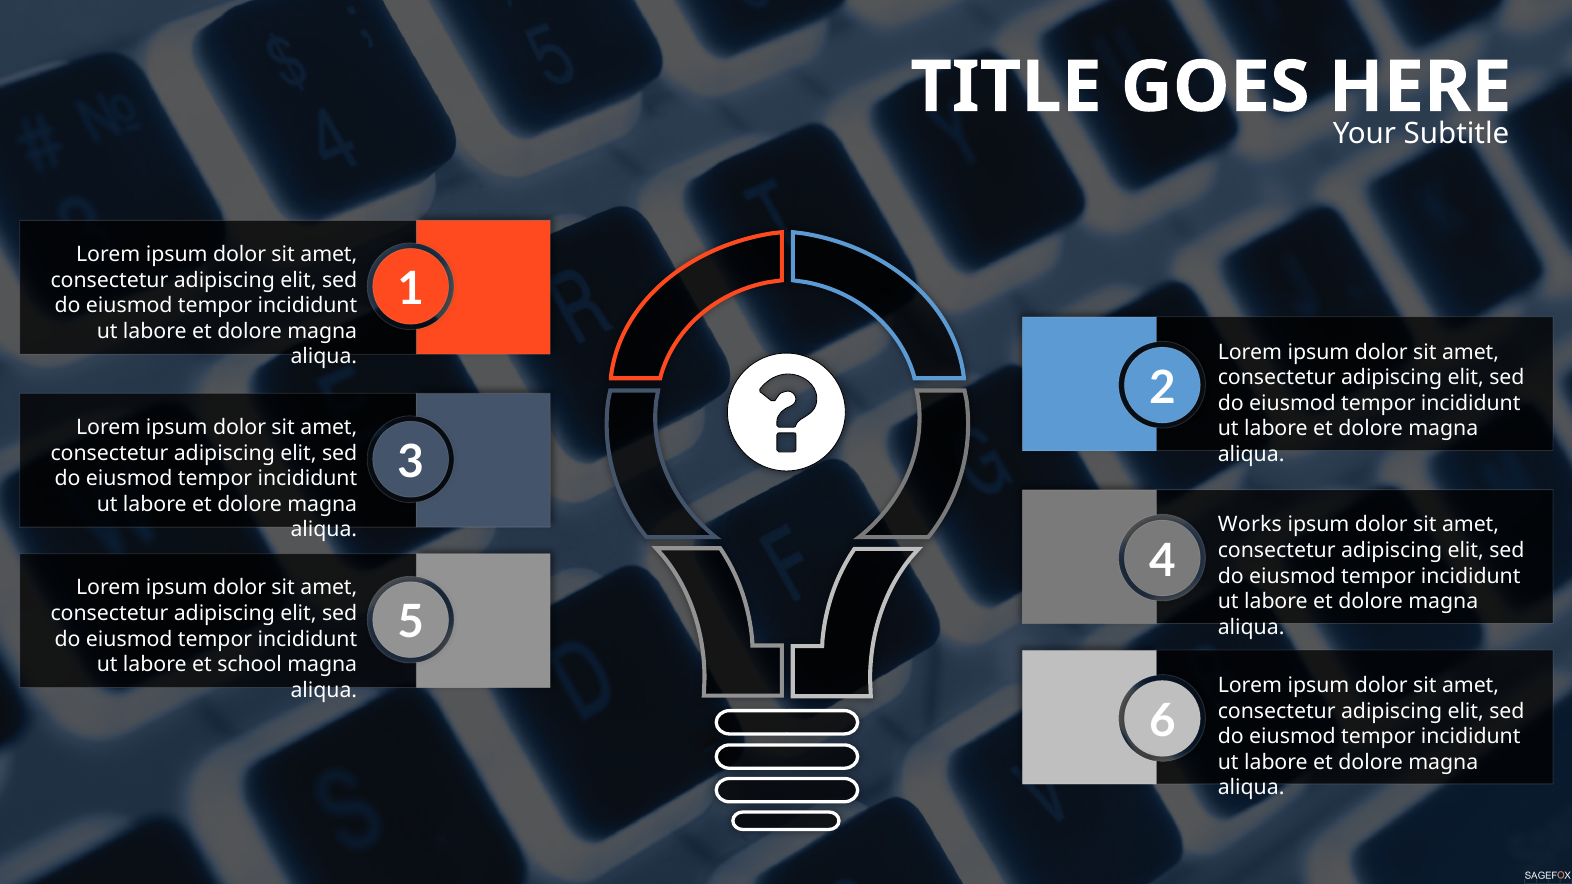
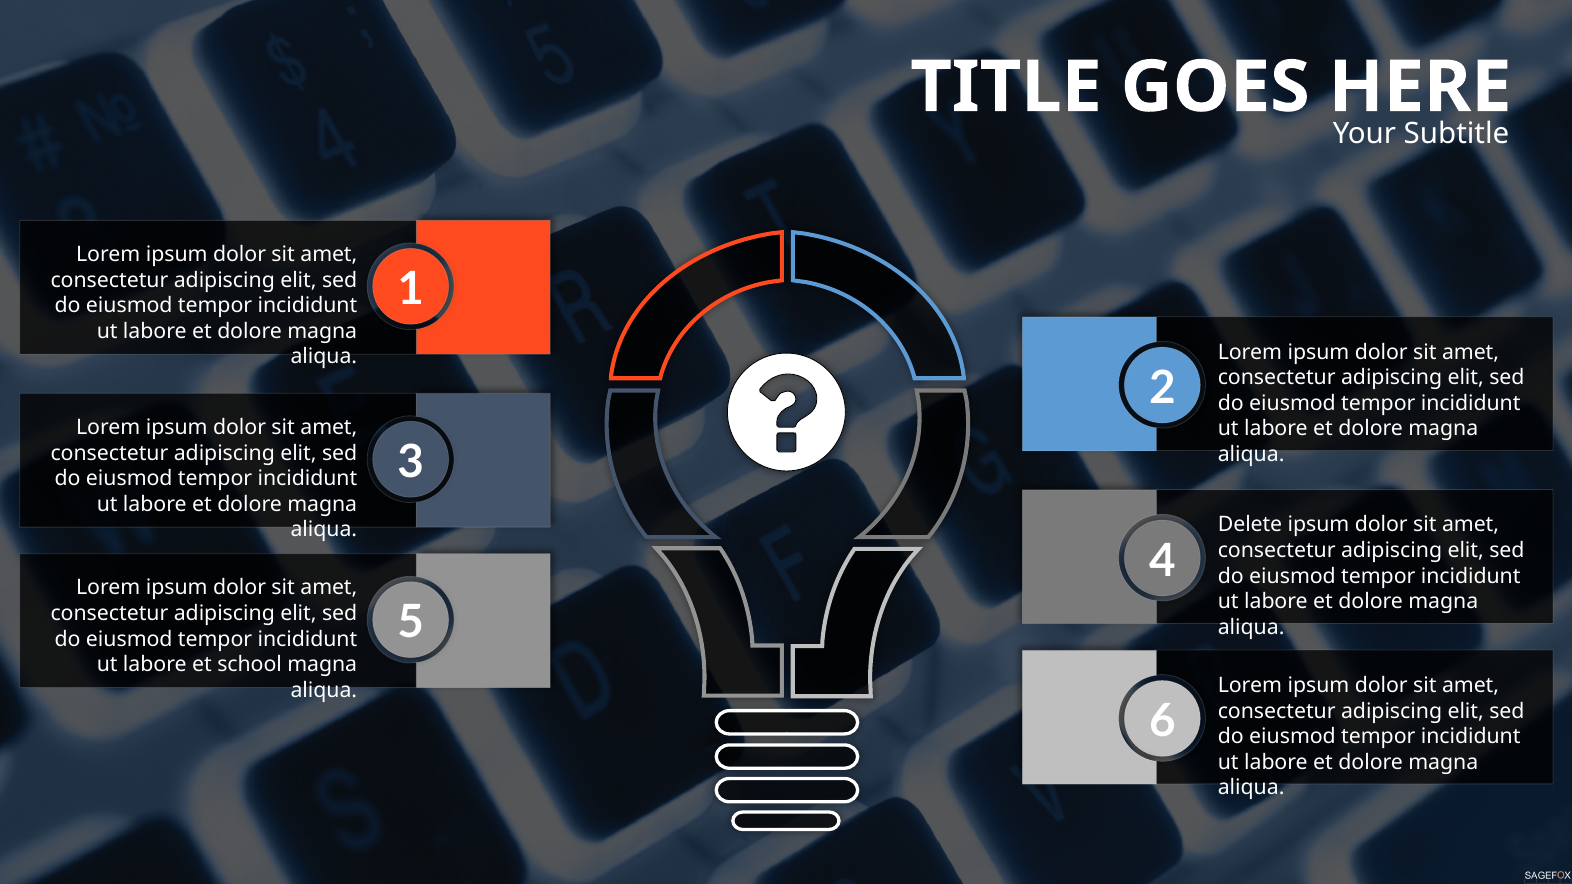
Works: Works -> Delete
